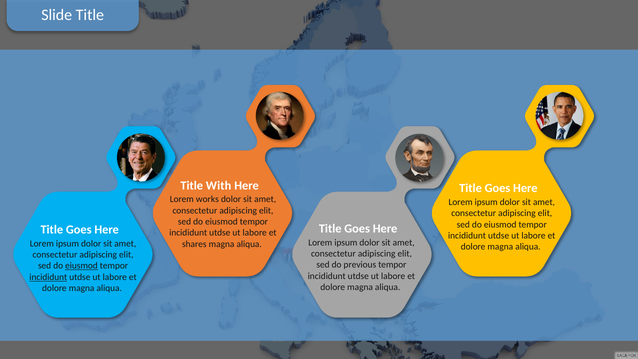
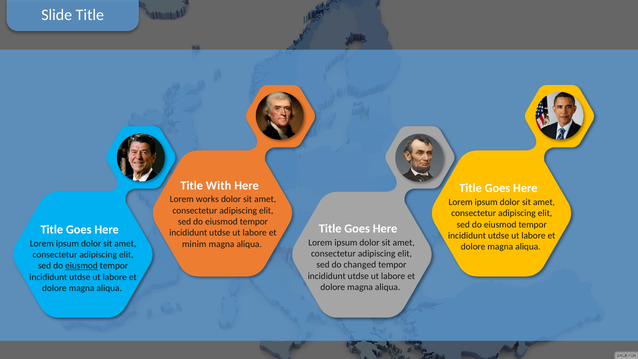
shares: shares -> minim
previous: previous -> changed
incididunt at (48, 277) underline: present -> none
